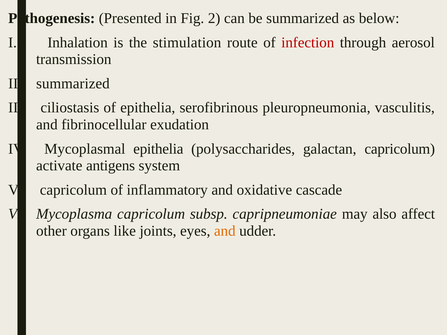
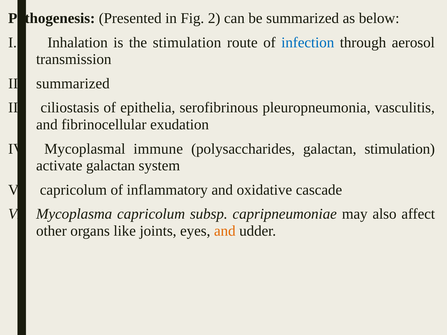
infection colour: red -> blue
Mycoplasmal epithelia: epithelia -> immune
galactan capricolum: capricolum -> stimulation
activate antigens: antigens -> galactan
